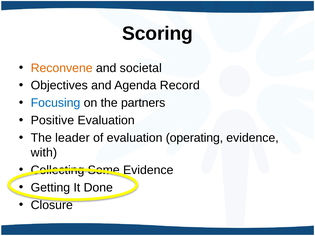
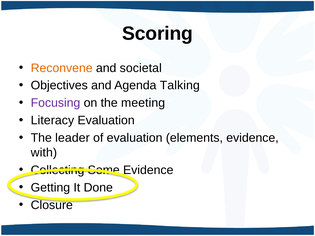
Record: Record -> Talking
Focusing colour: blue -> purple
partners: partners -> meeting
Positive: Positive -> Literacy
operating: operating -> elements
